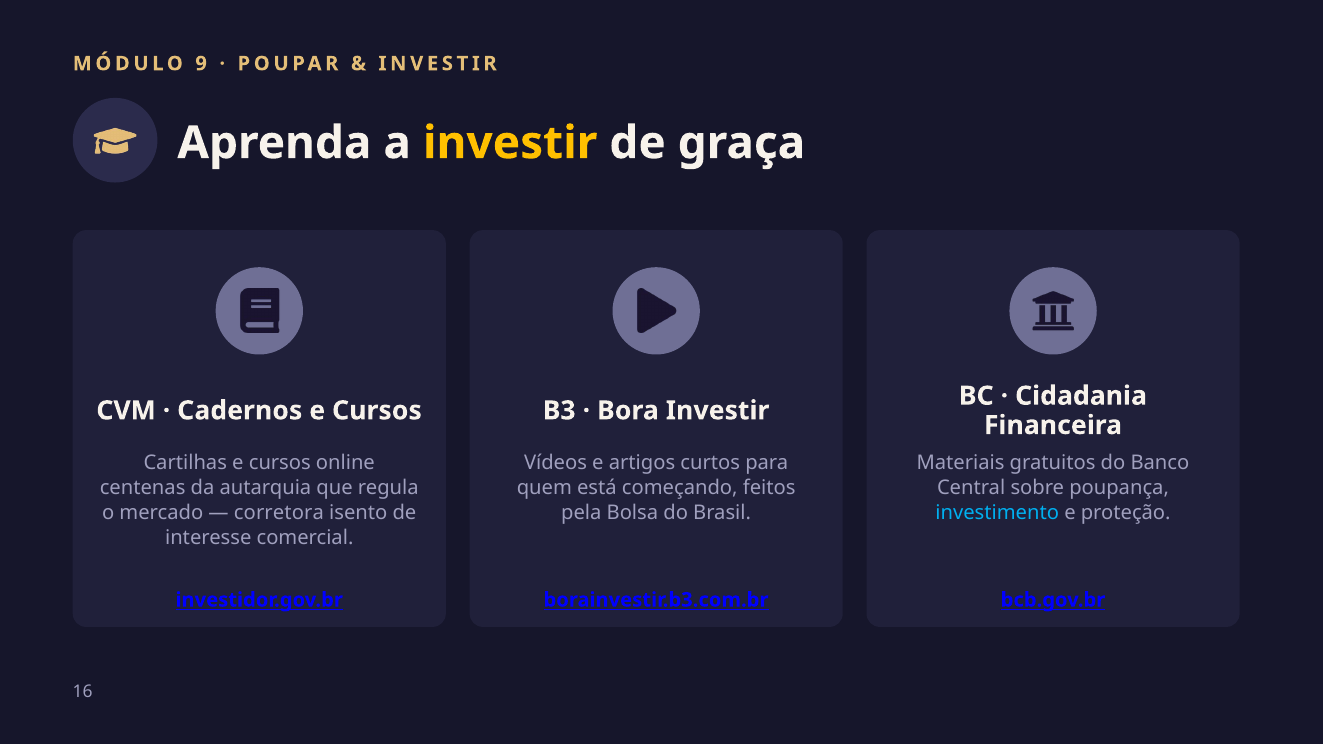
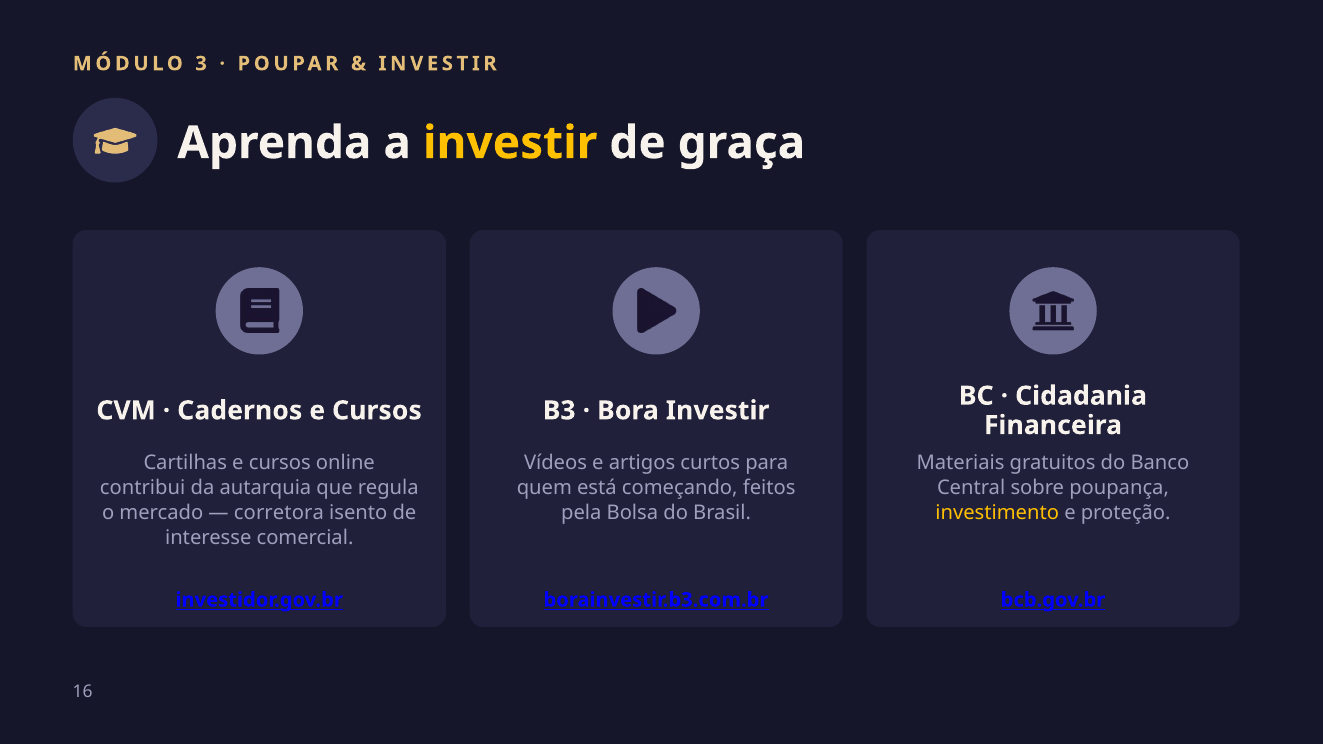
9: 9 -> 3
centenas: centenas -> contribui
investimento colour: light blue -> yellow
